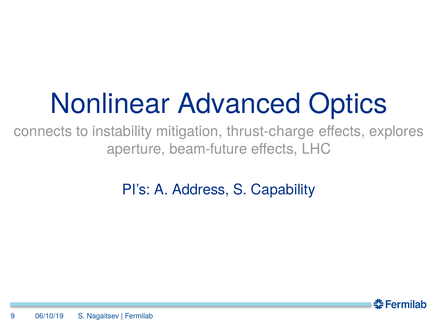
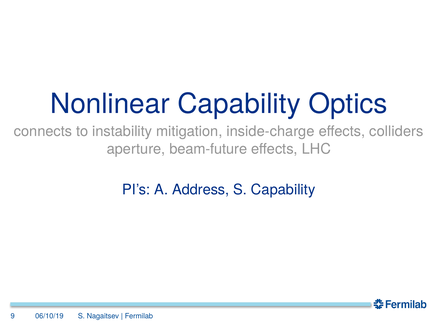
Nonlinear Advanced: Advanced -> Capability
thrust-charge: thrust-charge -> inside-charge
explores: explores -> colliders
